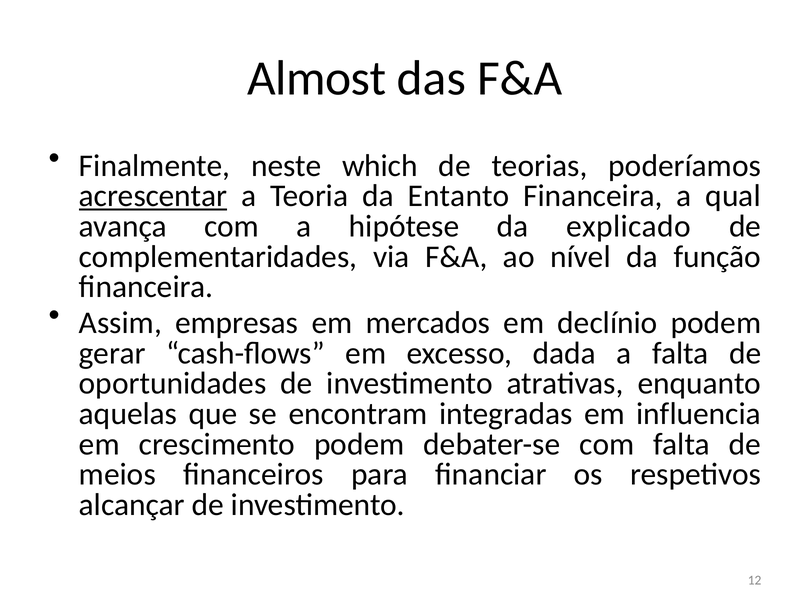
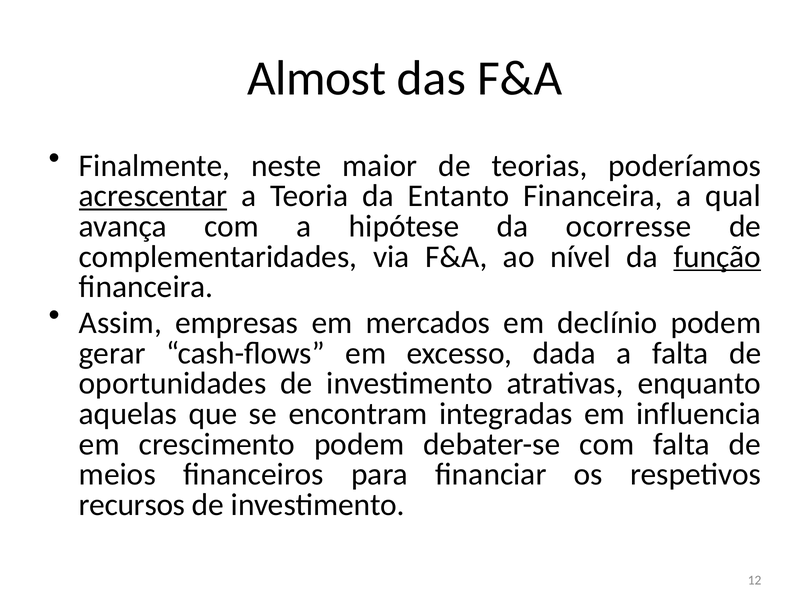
which: which -> maior
explicado: explicado -> ocorresse
função underline: none -> present
alcançar: alcançar -> recursos
